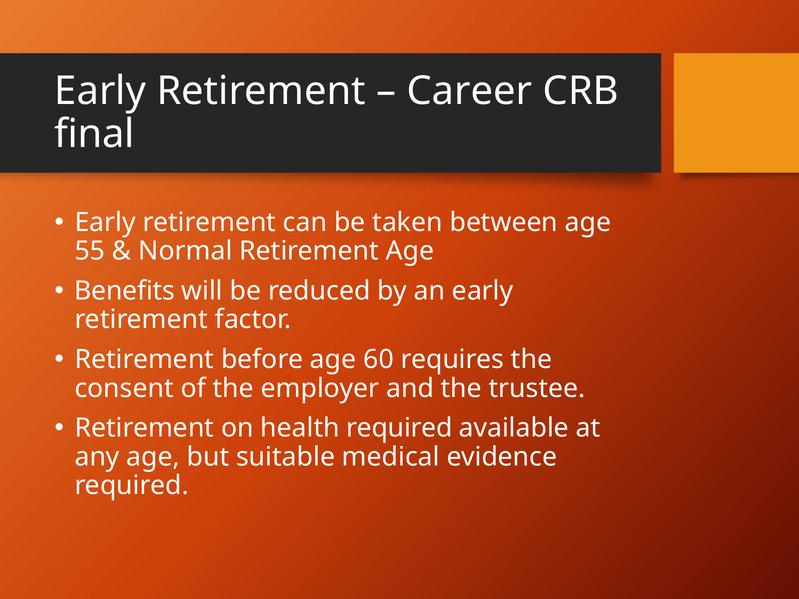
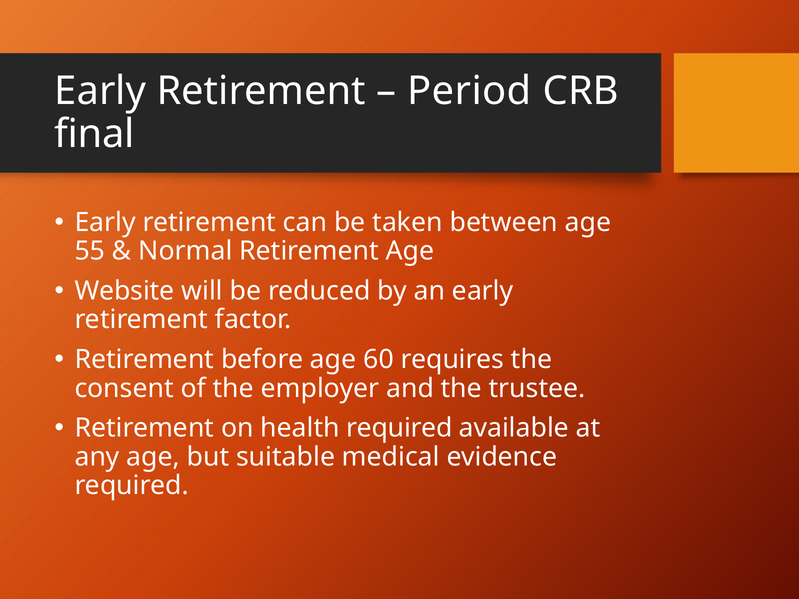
Career: Career -> Period
Benefits: Benefits -> Website
